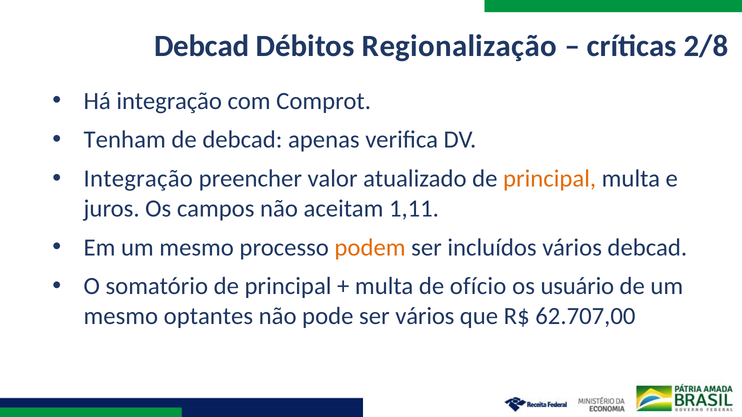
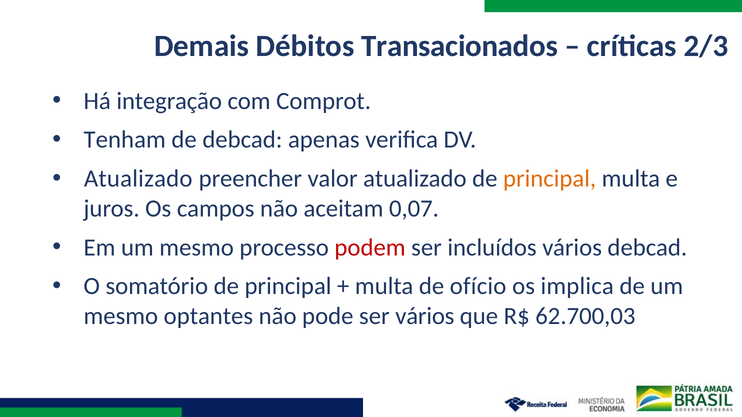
Debcad at (202, 46): Debcad -> Demais
Regionalização: Regionalização -> Transacionados
2/8: 2/8 -> 2/3
Integração at (138, 179): Integração -> Atualizado
1,11: 1,11 -> 0,07
podem colour: orange -> red
usuário: usuário -> implica
62.707,00: 62.707,00 -> 62.700,03
